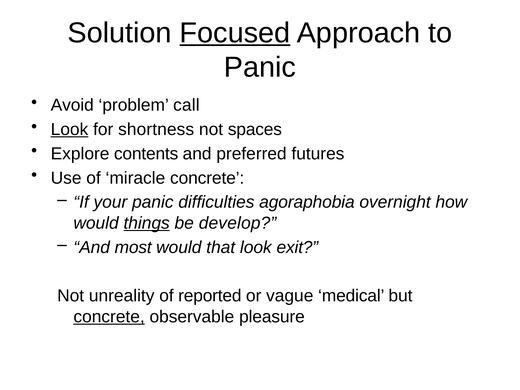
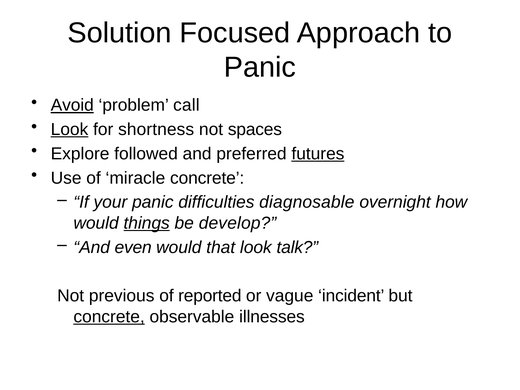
Focused underline: present -> none
Avoid underline: none -> present
contents: contents -> followed
futures underline: none -> present
agoraphobia: agoraphobia -> diagnosable
most: most -> even
exit: exit -> talk
unreality: unreality -> previous
medical: medical -> incident
pleasure: pleasure -> illnesses
